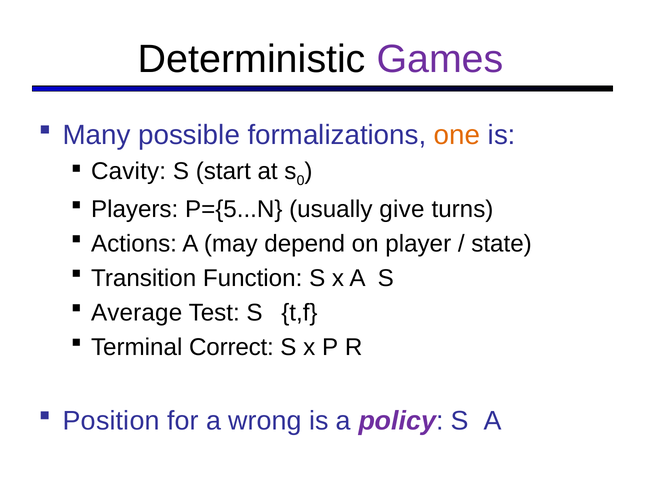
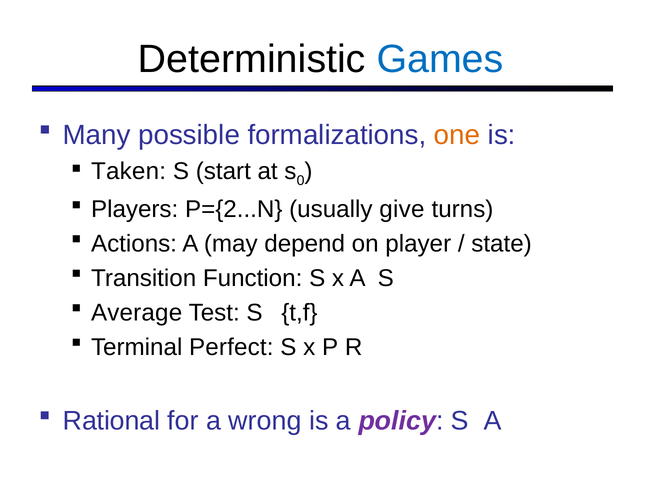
Games colour: purple -> blue
Cavity: Cavity -> Taken
P={5...N: P={5...N -> P={2...N
Correct: Correct -> Perfect
Position: Position -> Rational
